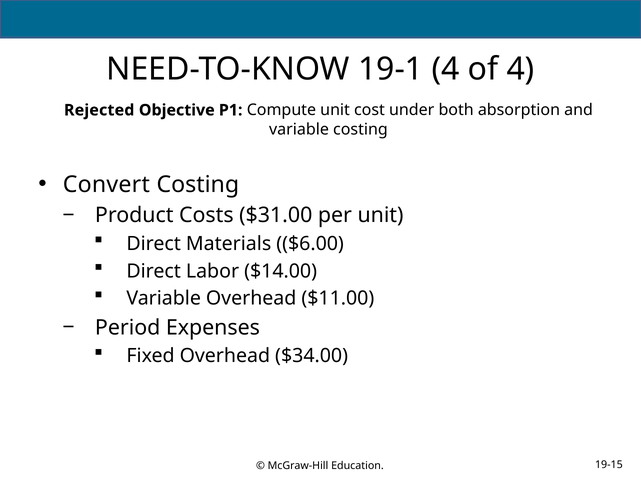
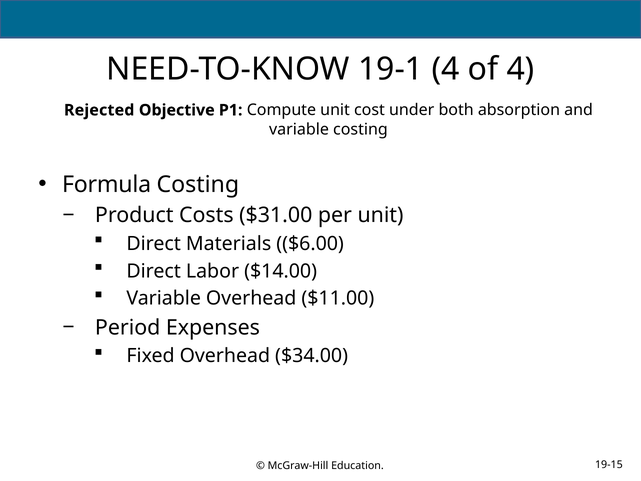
Convert: Convert -> Formula
